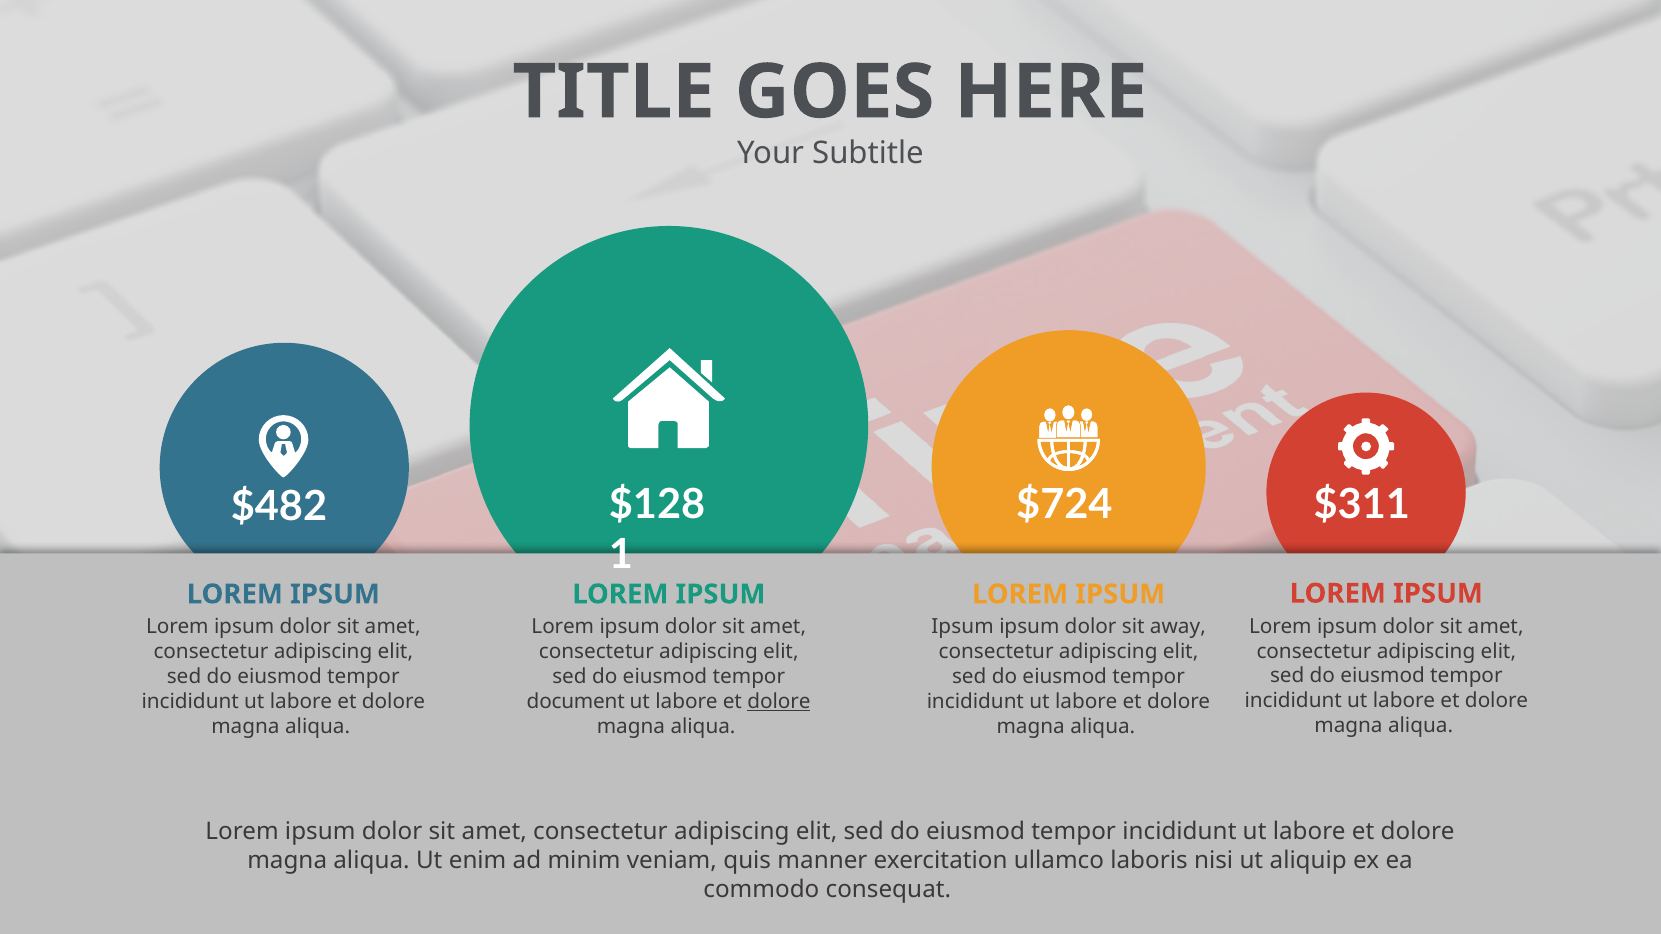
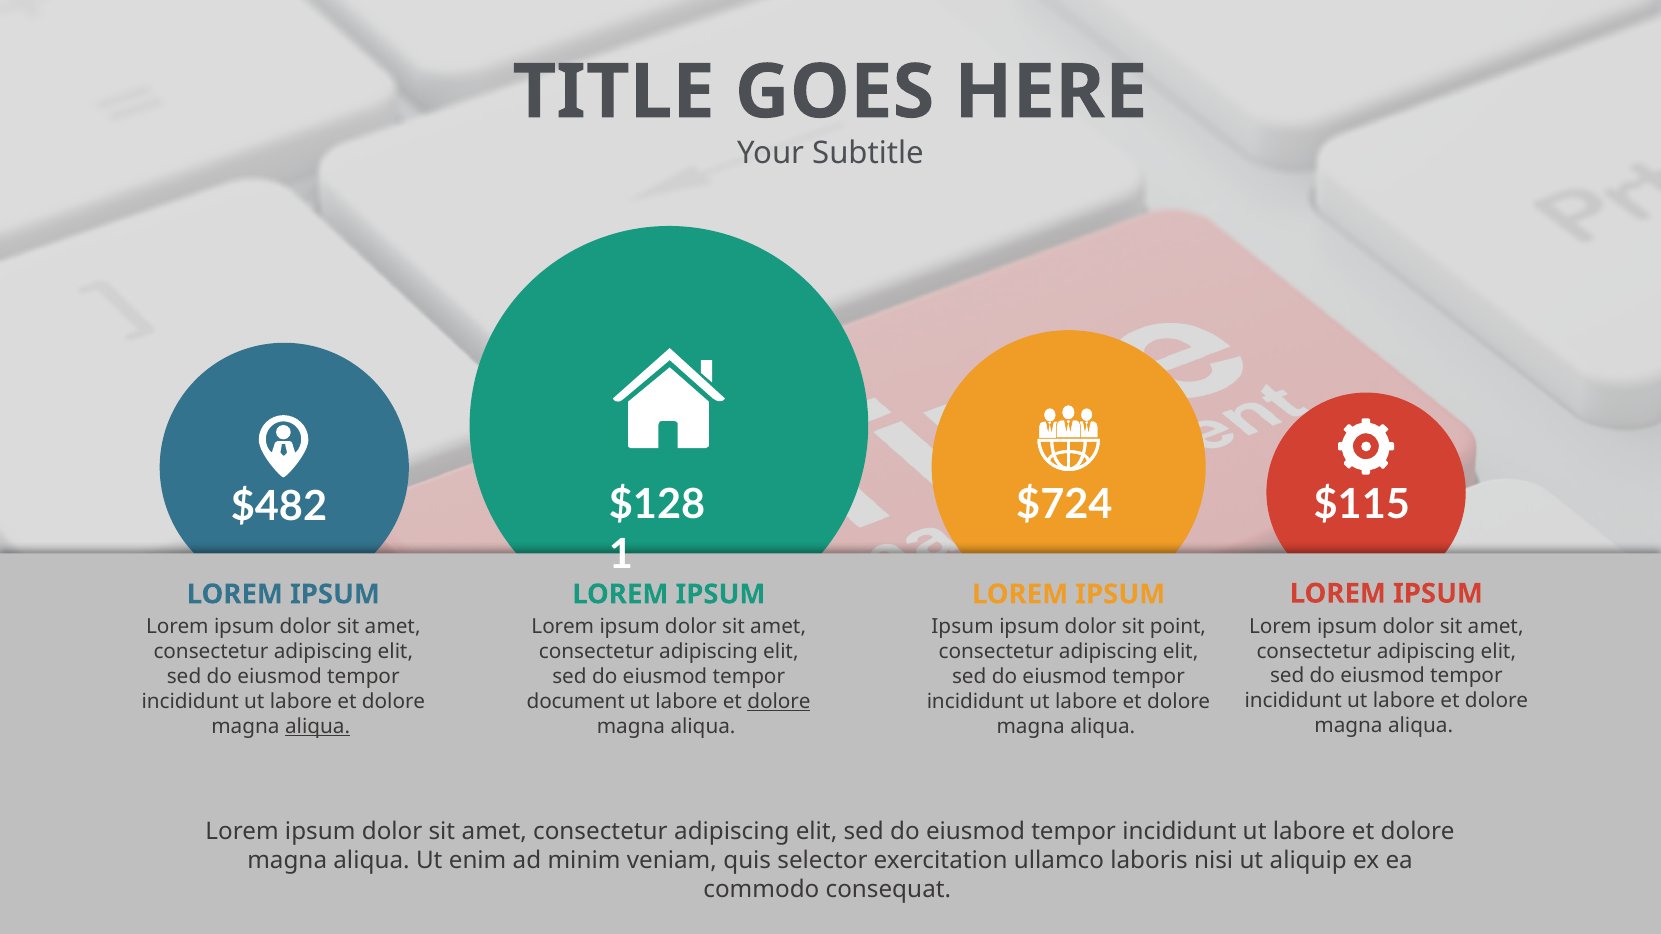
$311: $311 -> $115
away: away -> point
aliqua at (318, 727) underline: none -> present
manner: manner -> selector
